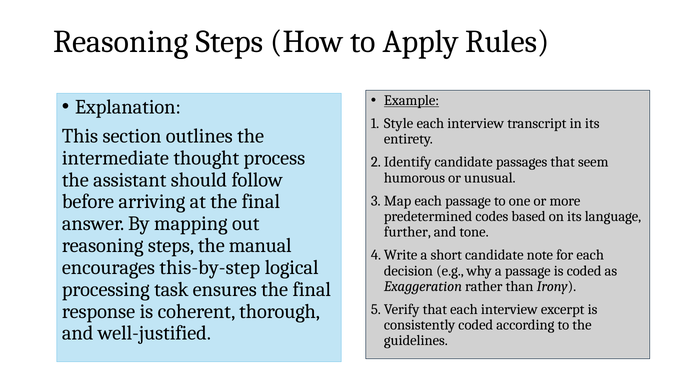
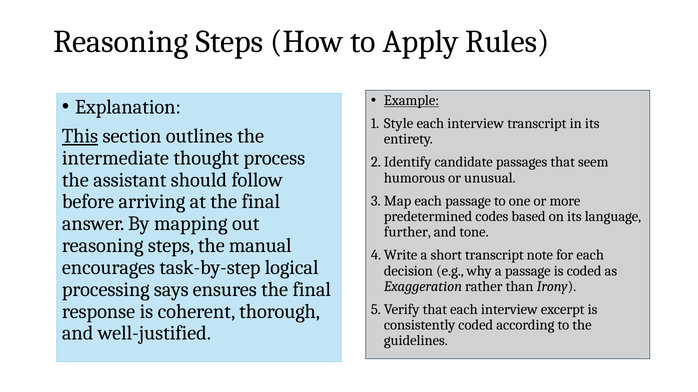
This underline: none -> present
short candidate: candidate -> transcript
this-by-step: this-by-step -> task-by-step
task: task -> says
